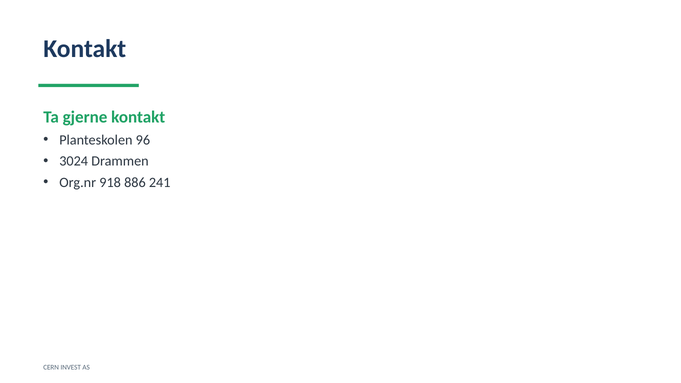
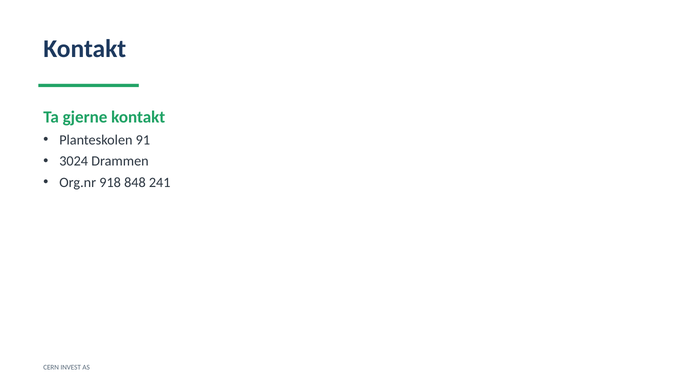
96: 96 -> 91
886: 886 -> 848
